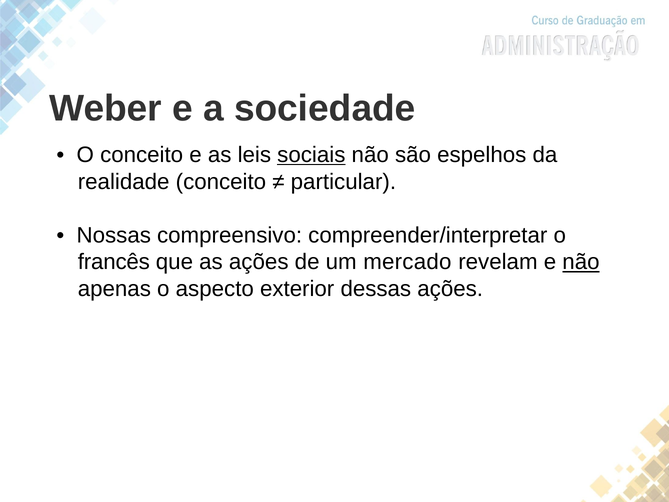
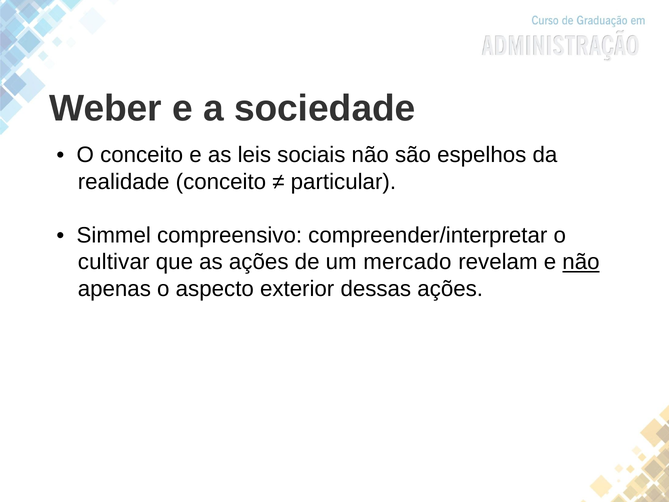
sociais underline: present -> none
Nossas: Nossas -> Simmel
francês: francês -> cultivar
